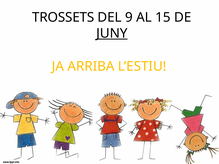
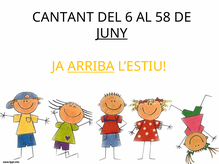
TROSSETS: TROSSETS -> CANTANT
9: 9 -> 6
15: 15 -> 58
ARRIBA underline: none -> present
